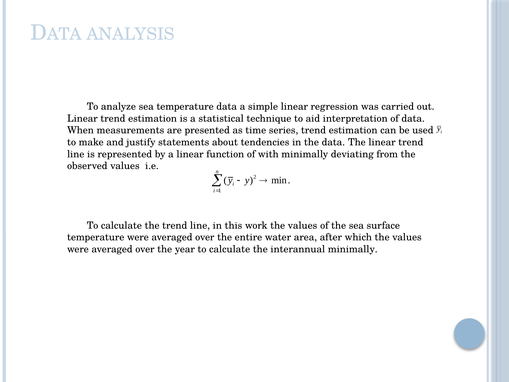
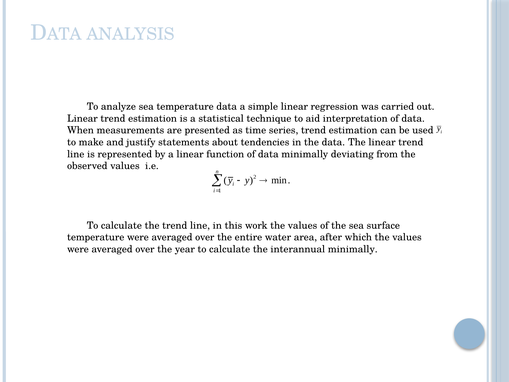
function of with: with -> data
